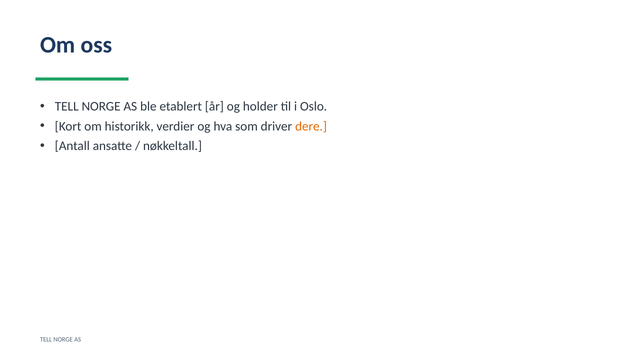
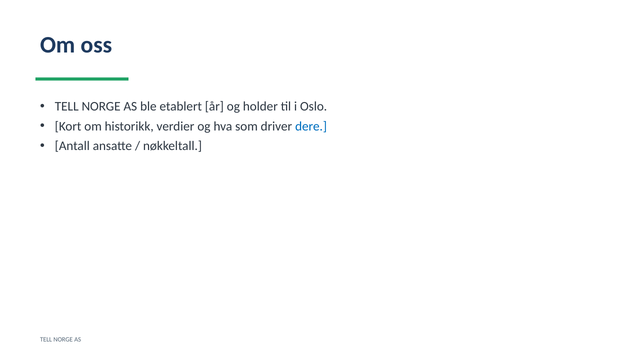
dere colour: orange -> blue
